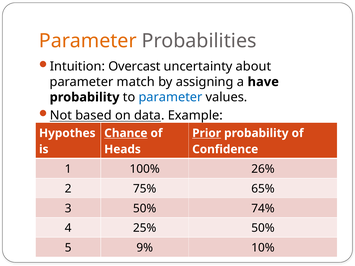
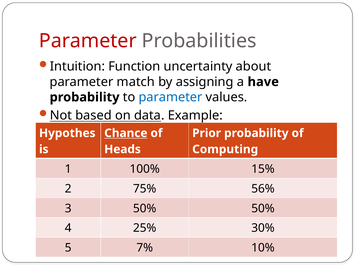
Parameter at (88, 41) colour: orange -> red
Overcast: Overcast -> Function
Prior underline: present -> none
Confidence: Confidence -> Computing
26%: 26% -> 15%
65%: 65% -> 56%
50% 74%: 74% -> 50%
25% 50%: 50% -> 30%
9%: 9% -> 7%
